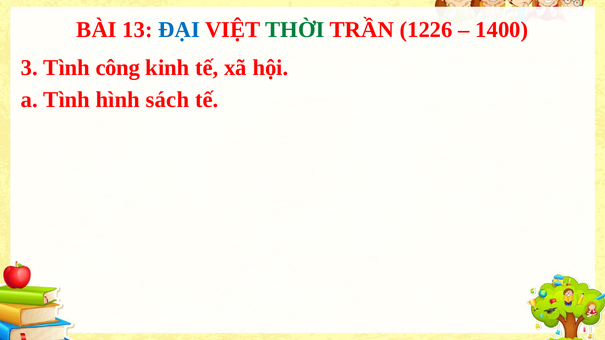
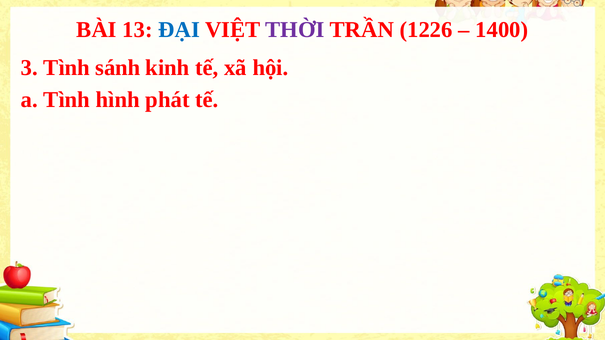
THỜI colour: green -> purple
công: công -> sánh
sách: sách -> phát
